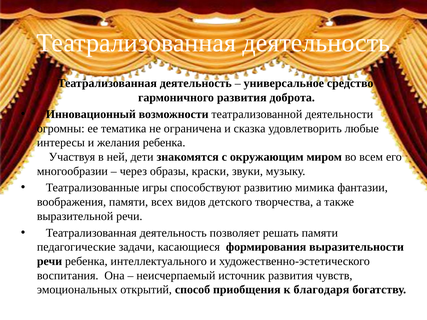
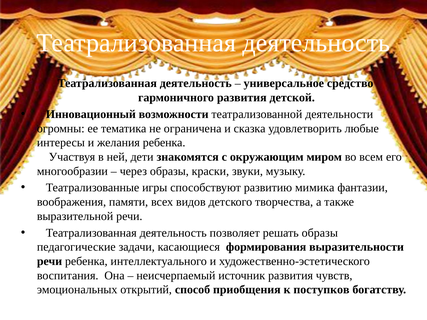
доброта: доброта -> детской
решать памяти: памяти -> образы
благодаря: благодаря -> поступков
